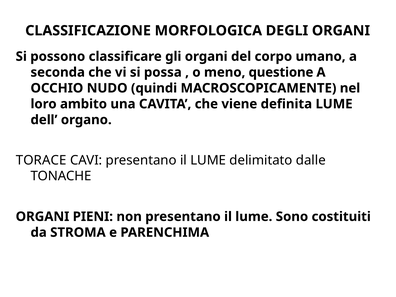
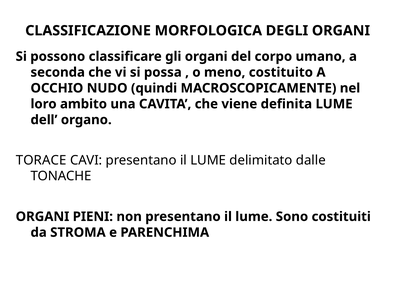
questione: questione -> costituito
